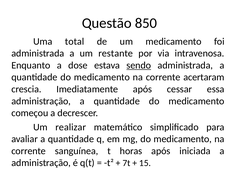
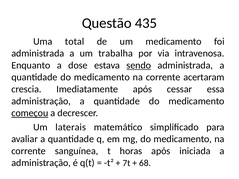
850: 850 -> 435
restante: restante -> trabalha
começou underline: none -> present
realizar: realizar -> laterais
15: 15 -> 68
